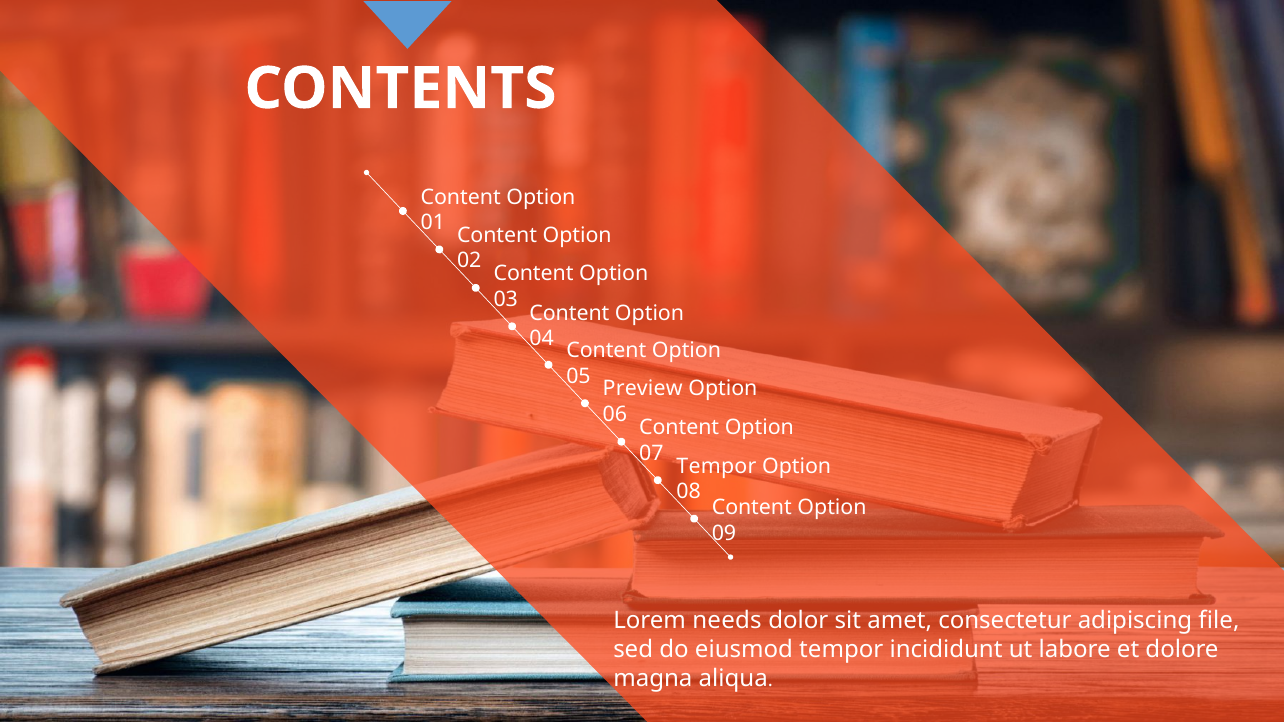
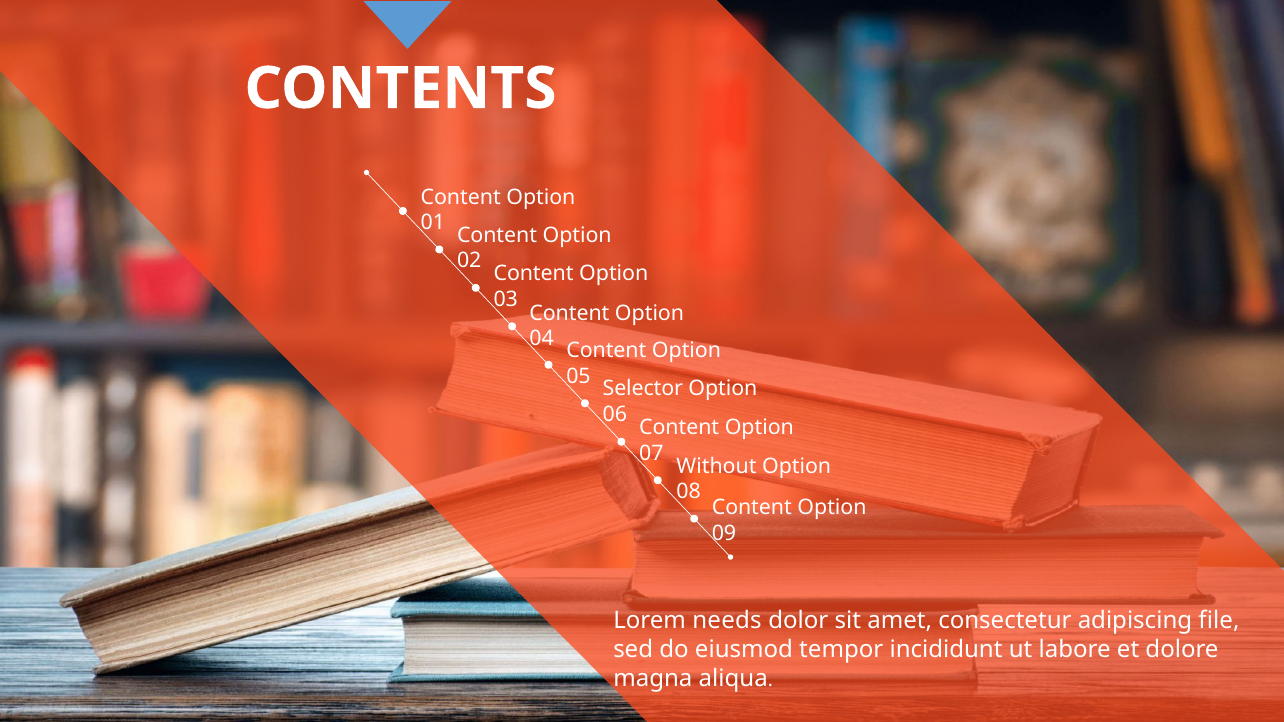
Preview: Preview -> Selector
Tempor at (716, 466): Tempor -> Without
